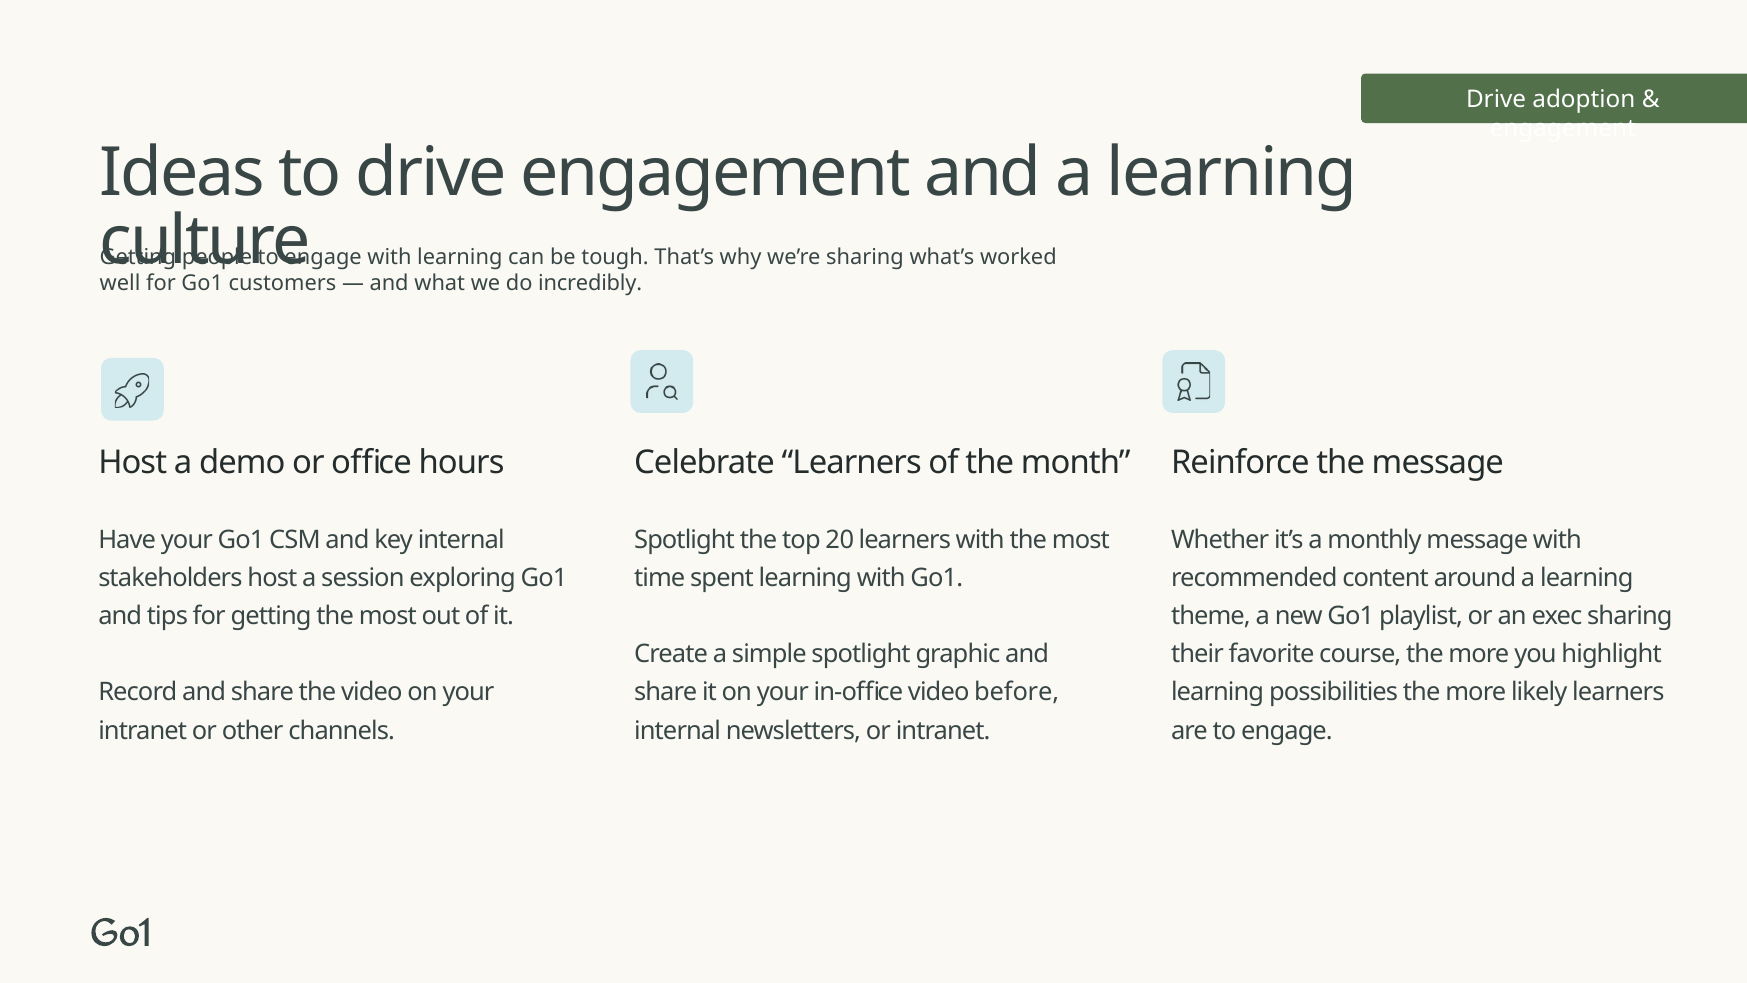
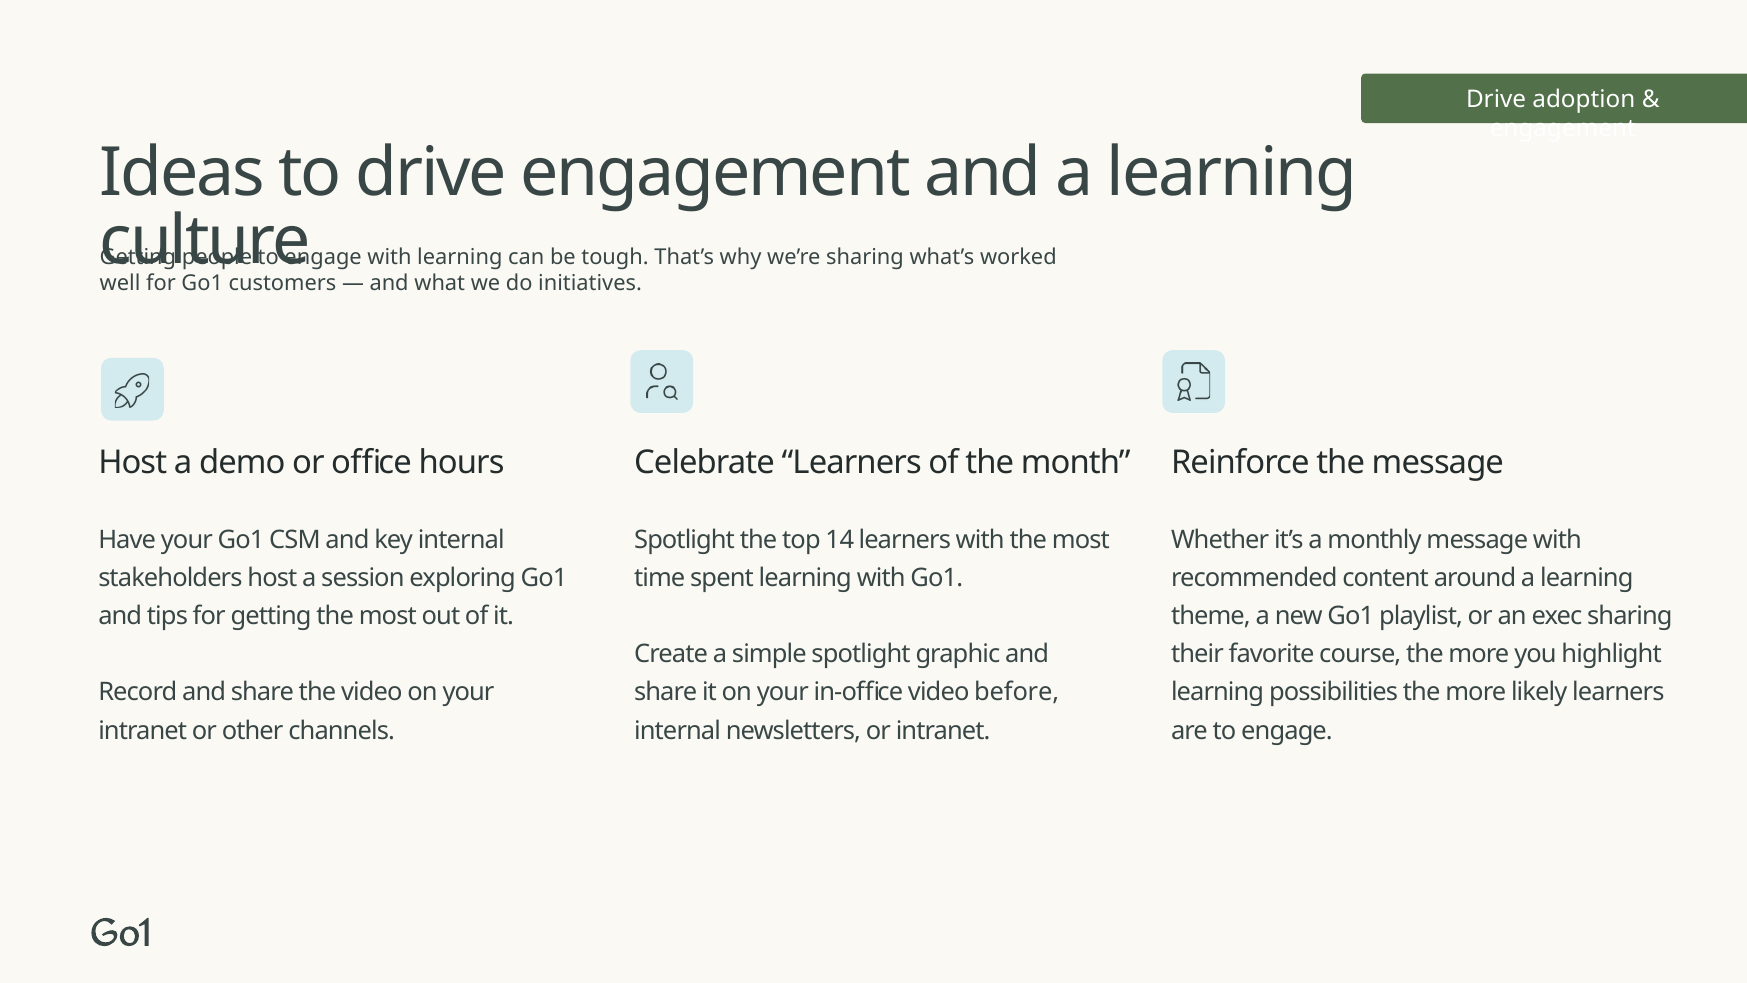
incredibly: incredibly -> initiatives
20: 20 -> 14
